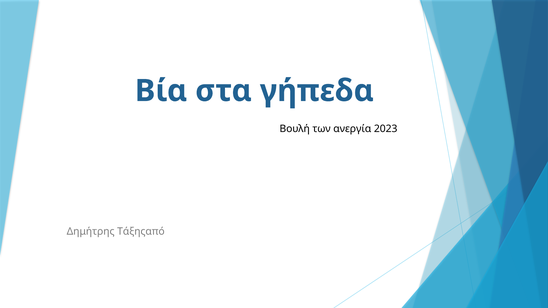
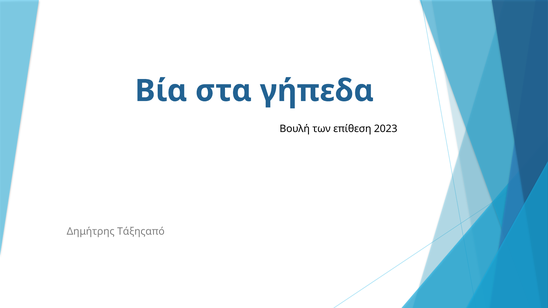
ανεργία: ανεργία -> επίθεση
